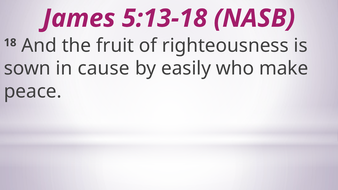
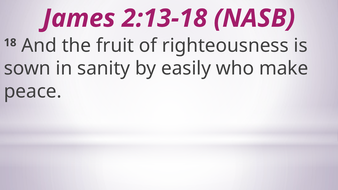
5:13-18: 5:13-18 -> 2:13-18
cause: cause -> sanity
